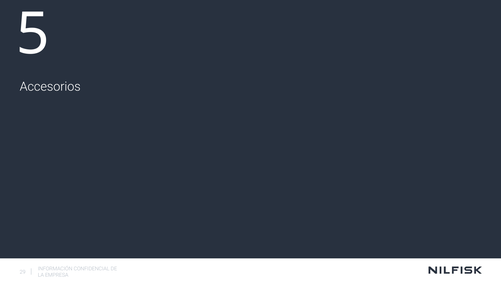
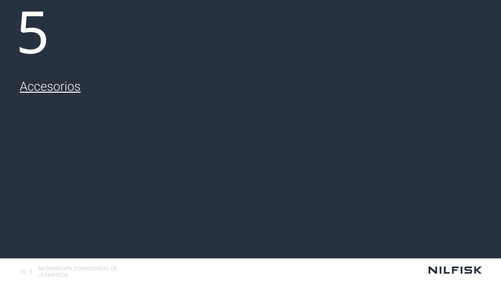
Accesorios underline: none -> present
